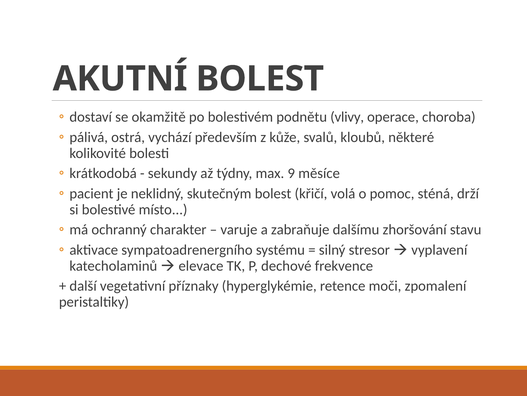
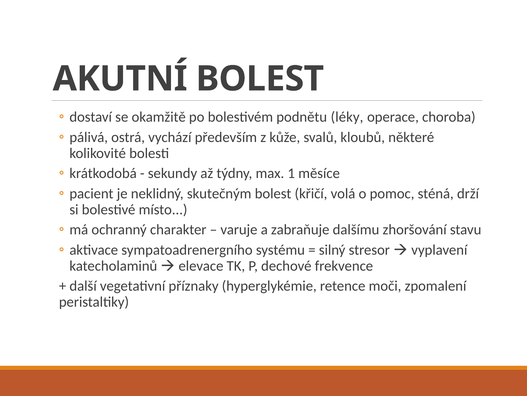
vlivy: vlivy -> léky
9: 9 -> 1
